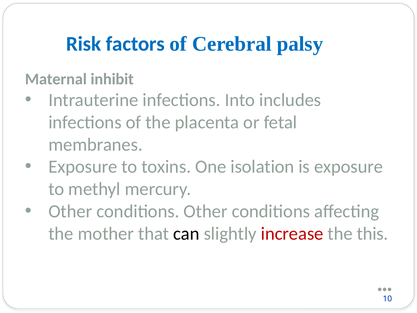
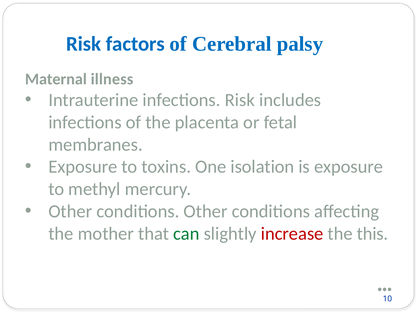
inhibit: inhibit -> illness
infections Into: Into -> Risk
can colour: black -> green
